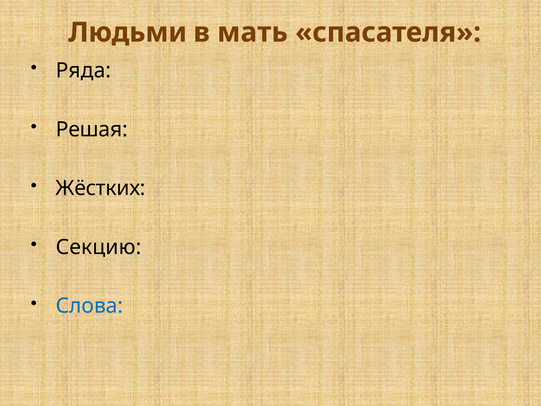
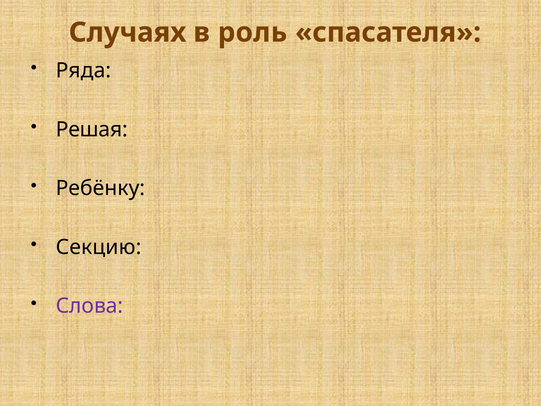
Людьми: Людьми -> Случаях
мать: мать -> роль
Жёстких: Жёстких -> Ребёнку
Слова colour: blue -> purple
